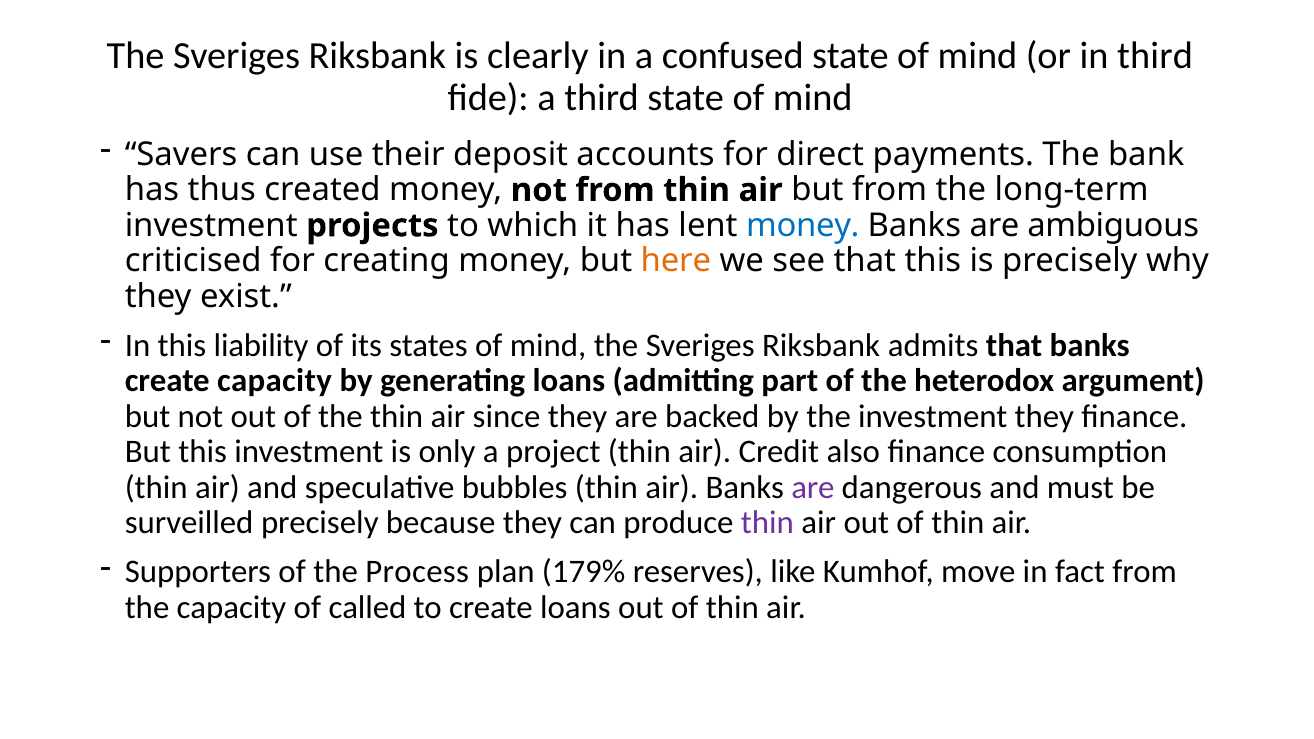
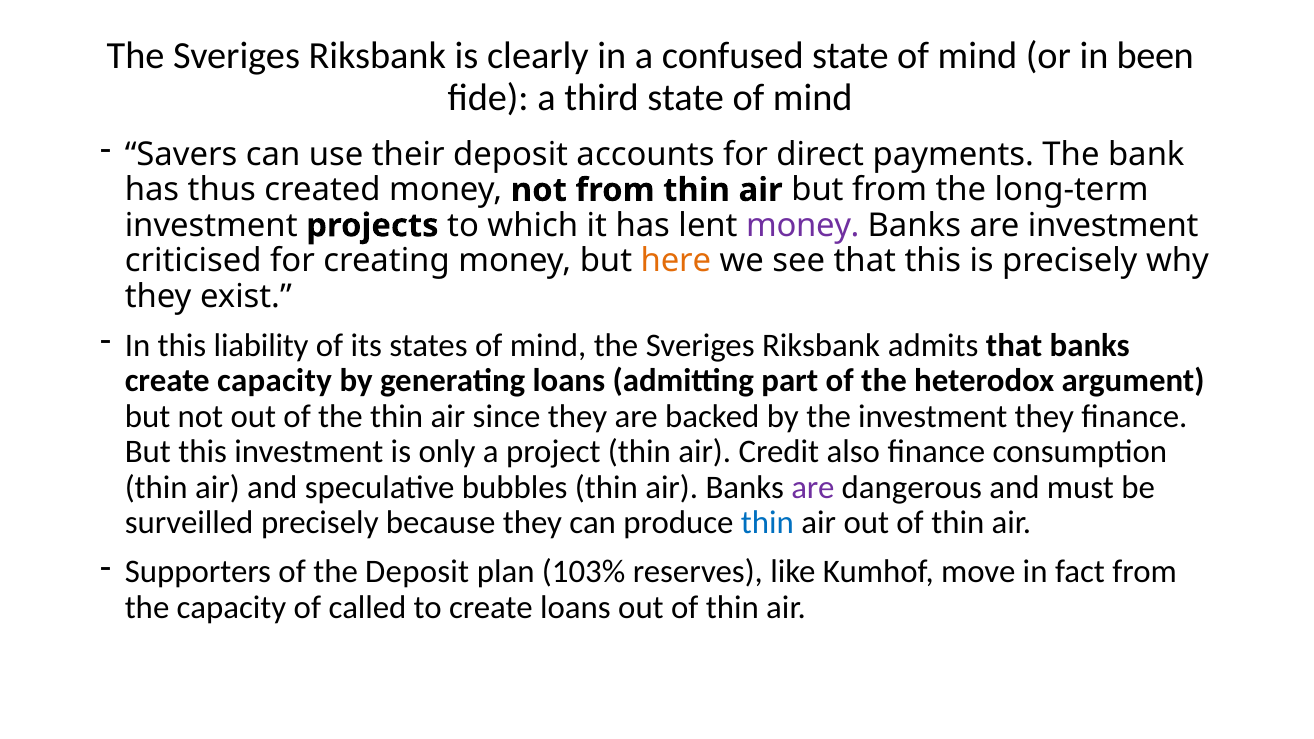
in third: third -> been
money at (803, 226) colour: blue -> purple
are ambiguous: ambiguous -> investment
thin at (767, 523) colour: purple -> blue
the Process: Process -> Deposit
179%: 179% -> 103%
